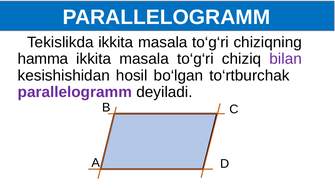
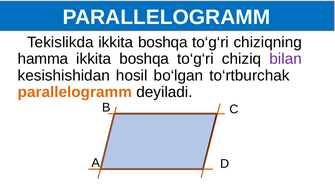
Tekislikda ikkita masala: masala -> boshqa
masala at (144, 59): masala -> boshqa
parallelogramm at (75, 92) colour: purple -> orange
